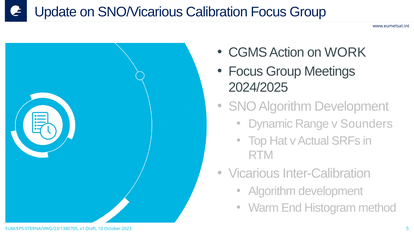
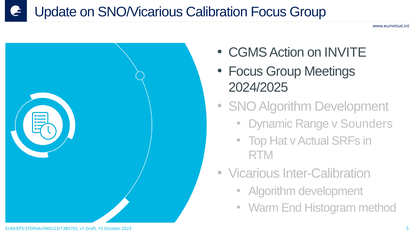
WORK: WORK -> INVITE
